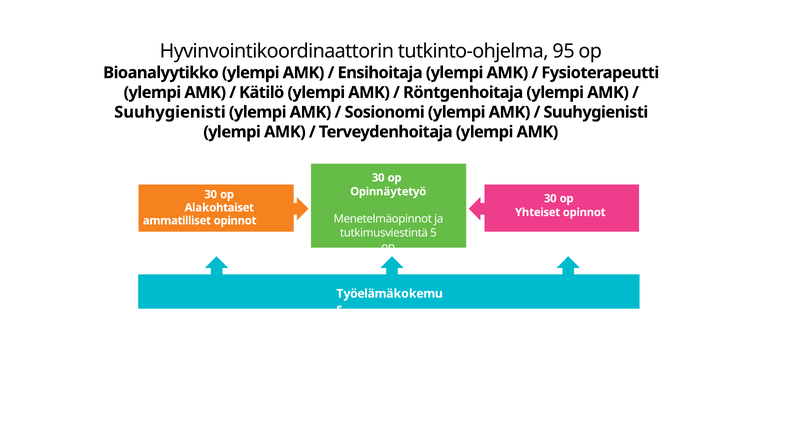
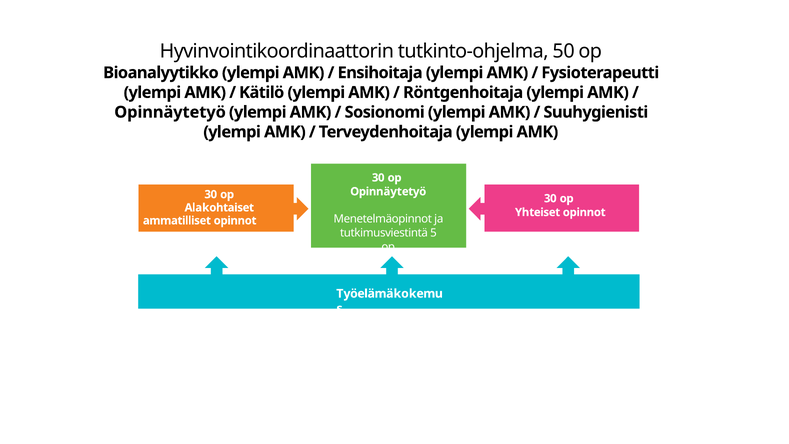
95: 95 -> 50
Suuhygienisti at (170, 112): Suuhygienisti -> Opinnäytetyö
